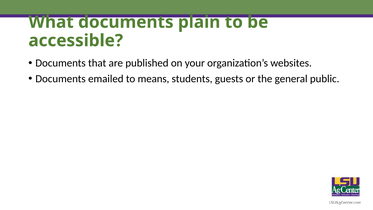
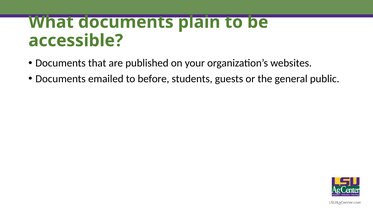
means: means -> before
